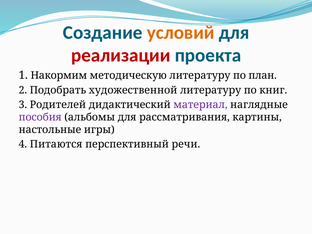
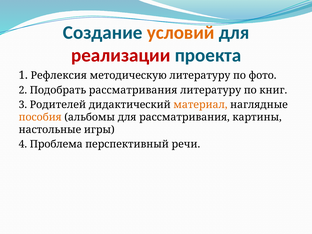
Накормим: Накормим -> Рефлексия
план: план -> фото
Подобрать художественной: художественной -> рассматривания
материал colour: purple -> orange
пособия colour: purple -> orange
Питаются: Питаются -> Проблема
